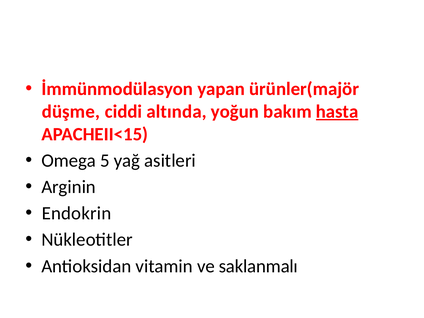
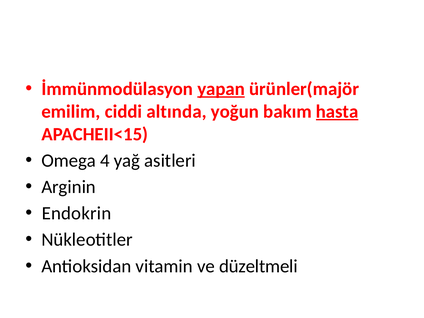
yapan underline: none -> present
düşme: düşme -> emilim
5: 5 -> 4
saklanmalı: saklanmalı -> düzeltmeli
